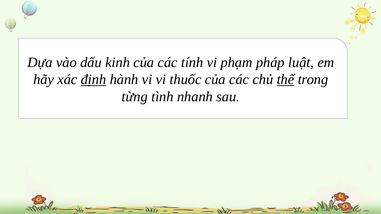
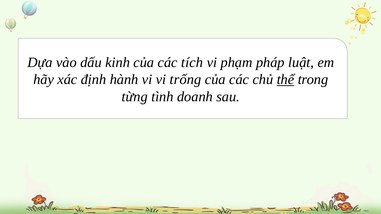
tính: tính -> tích
định underline: present -> none
thuốc: thuốc -> trống
nhanh: nhanh -> doanh
